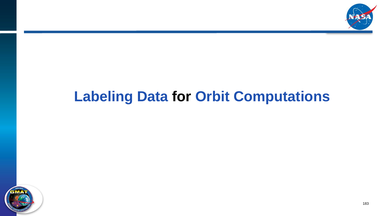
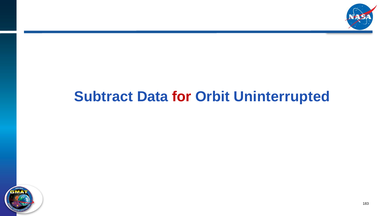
Labeling: Labeling -> Subtract
for colour: black -> red
Computations: Computations -> Uninterrupted
